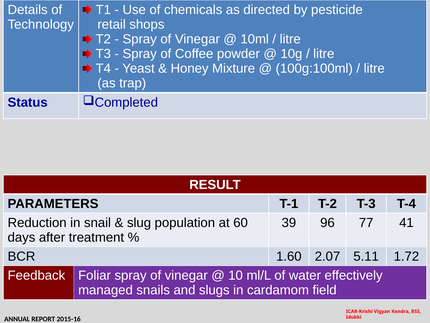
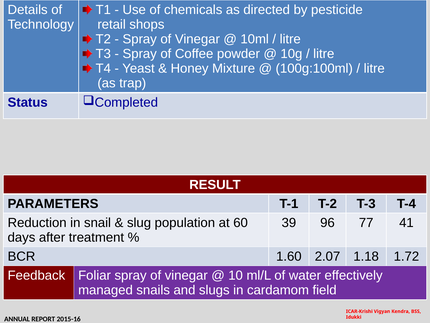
5.11: 5.11 -> 1.18
